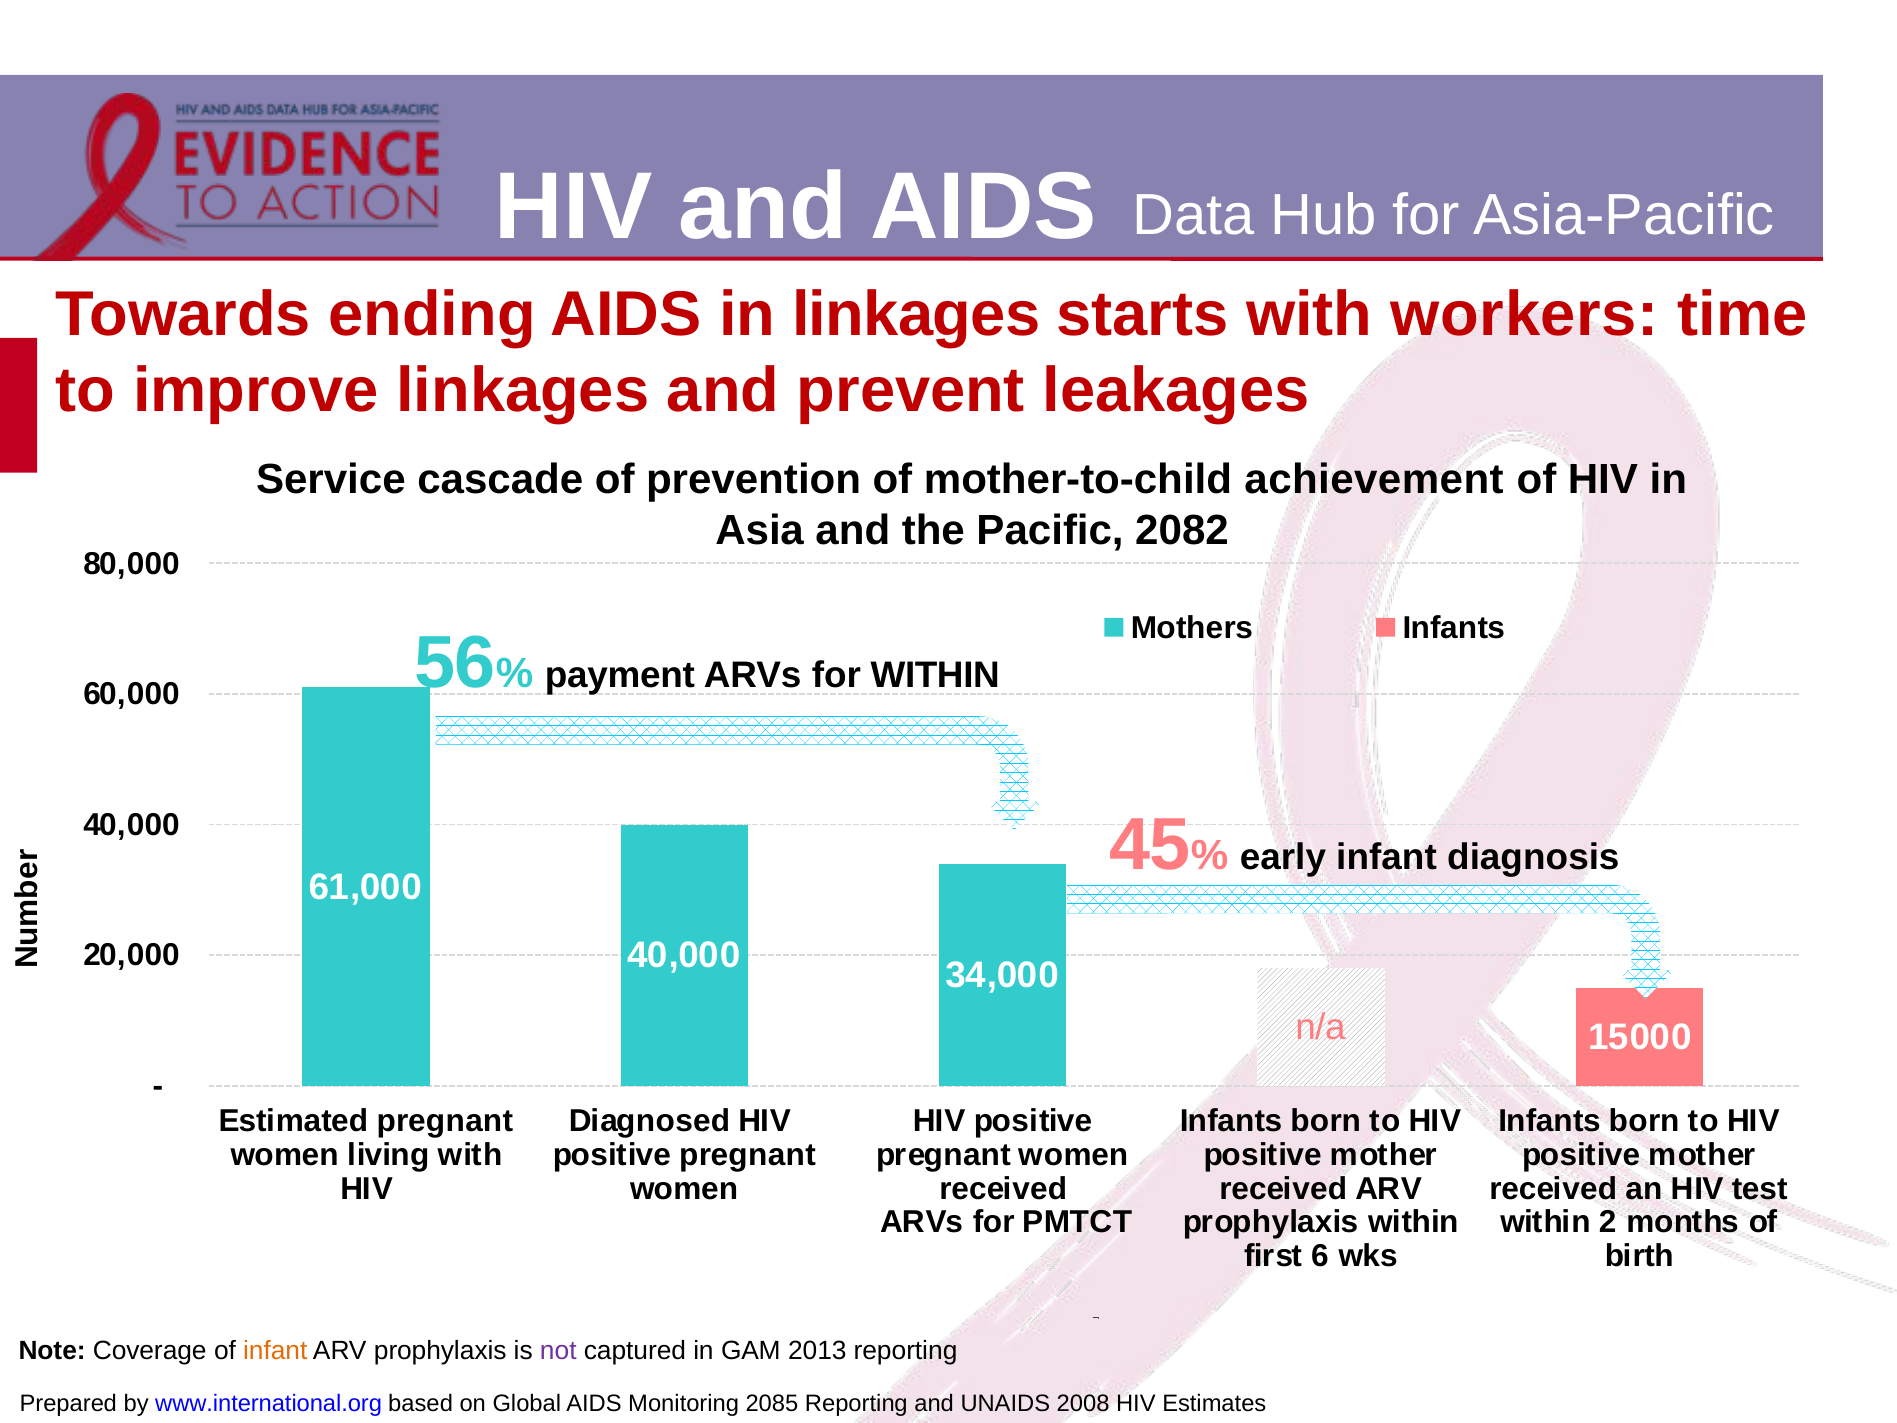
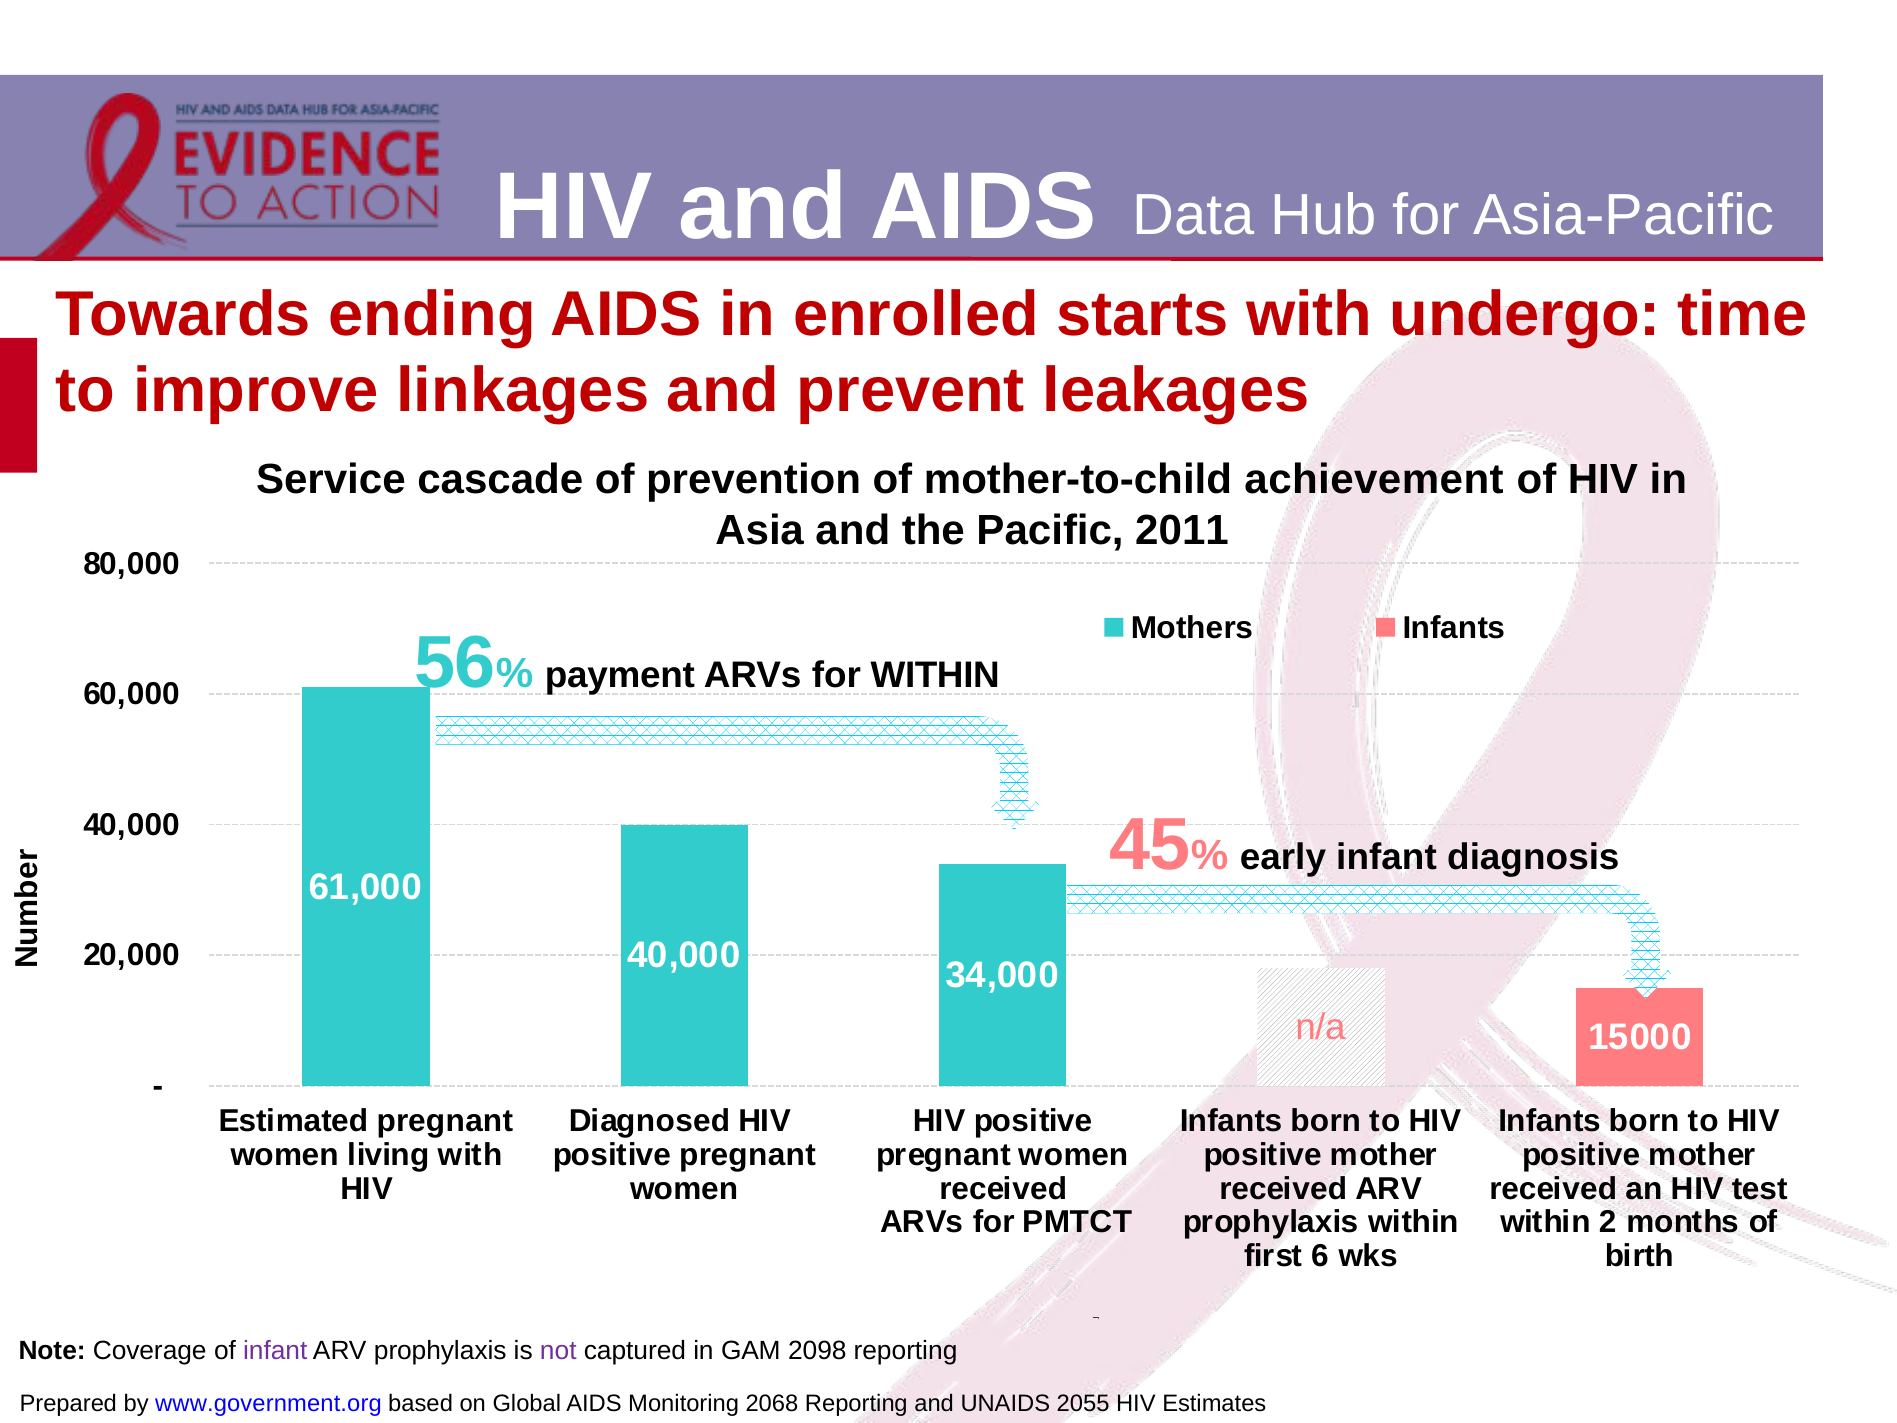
in linkages: linkages -> enrolled
workers: workers -> undergo
2082: 2082 -> 2011
infant at (275, 1350) colour: orange -> purple
2013: 2013 -> 2098
www.international.org: www.international.org -> www.government.org
2085: 2085 -> 2068
2008: 2008 -> 2055
